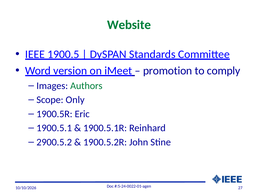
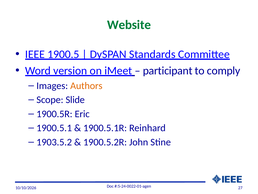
promotion: promotion -> participant
Authors colour: green -> orange
Only: Only -> Slide
2900.5.2: 2900.5.2 -> 1903.5.2
